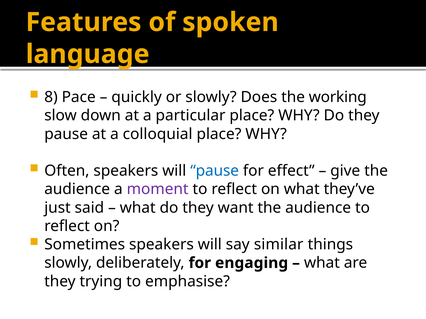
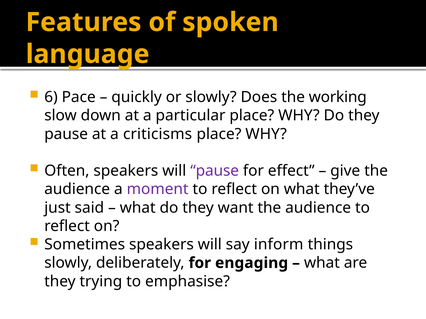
8: 8 -> 6
colloquial: colloquial -> criticisms
pause at (215, 171) colour: blue -> purple
similar: similar -> inform
